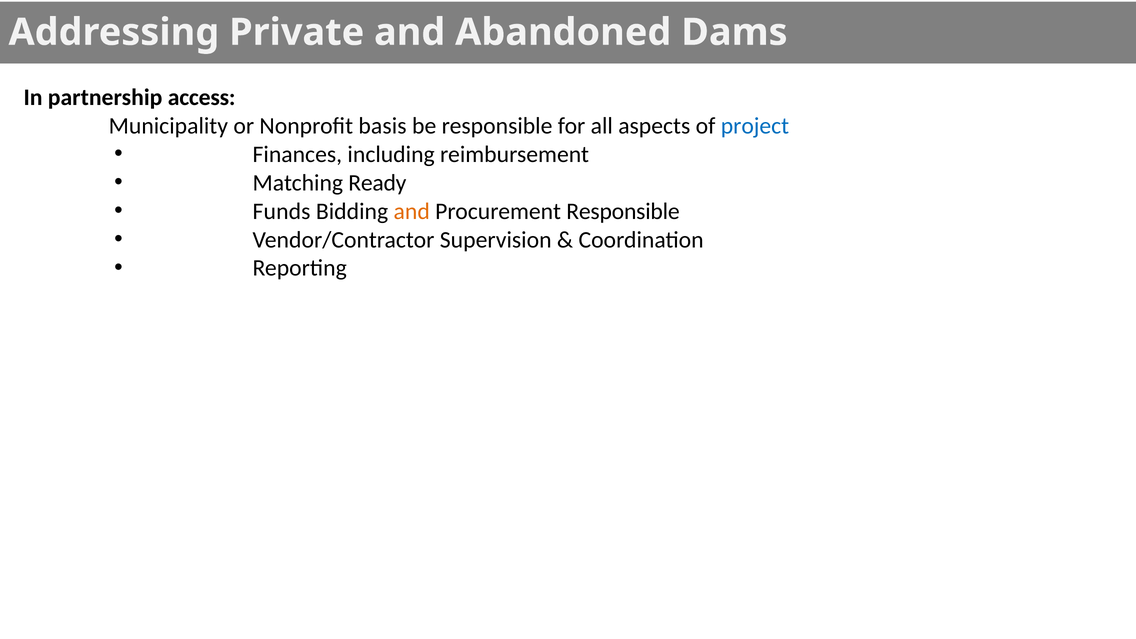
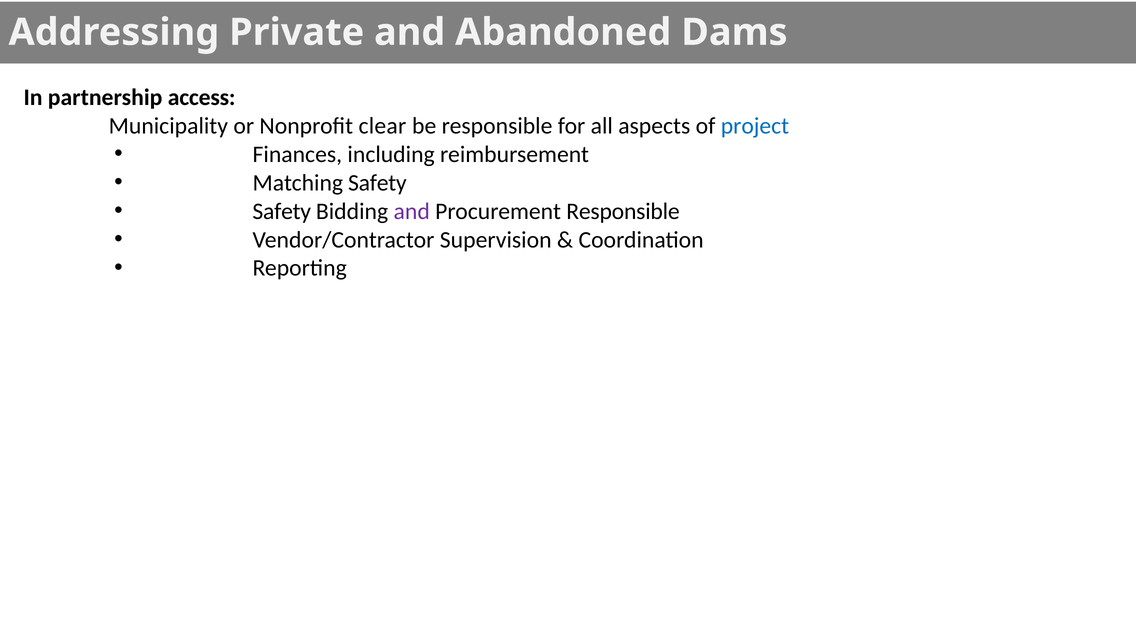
basis: basis -> clear
Matching Ready: Ready -> Safety
Funds at (282, 211): Funds -> Safety
and at (412, 211) colour: orange -> purple
